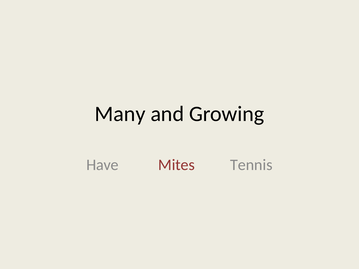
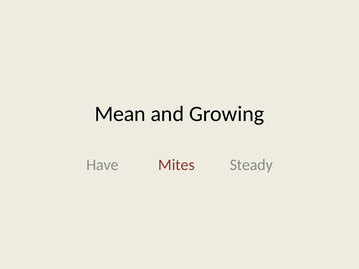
Many: Many -> Mean
Tennis: Tennis -> Steady
